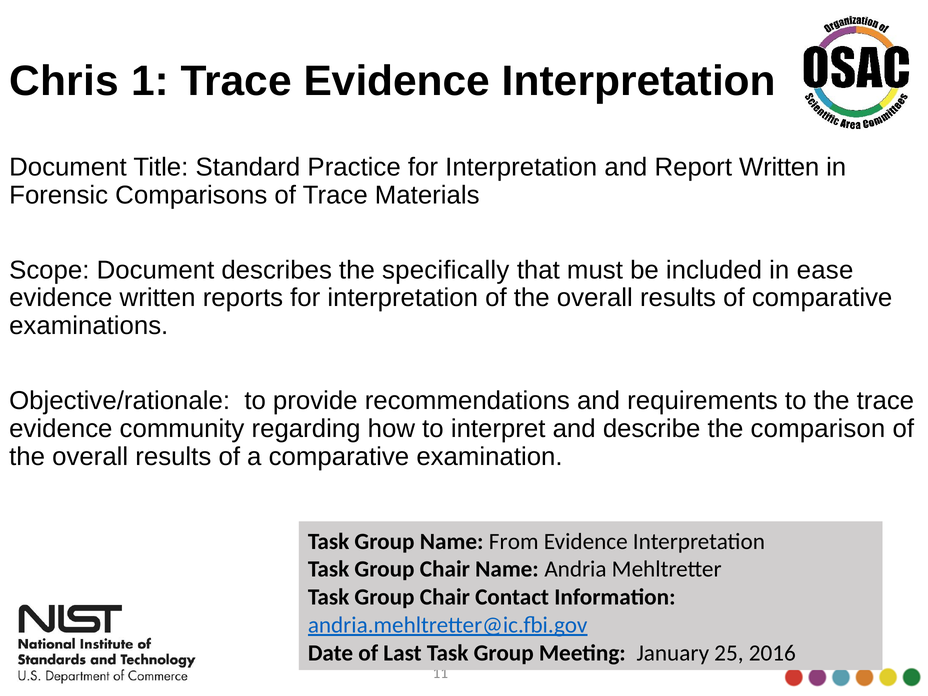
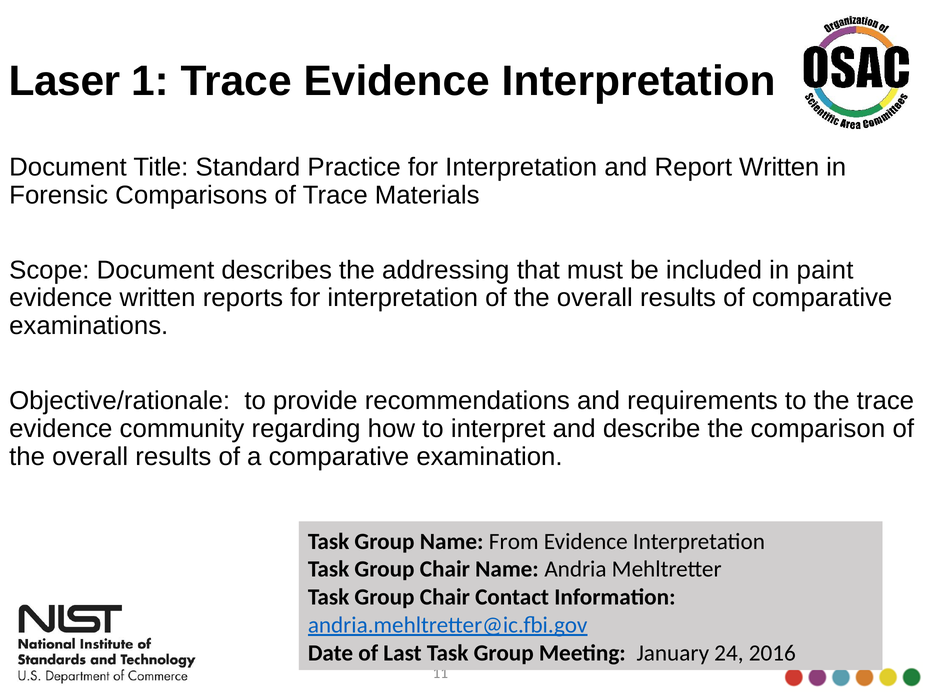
Chris: Chris -> Laser
specifically: specifically -> addressing
ease: ease -> paint
25: 25 -> 24
